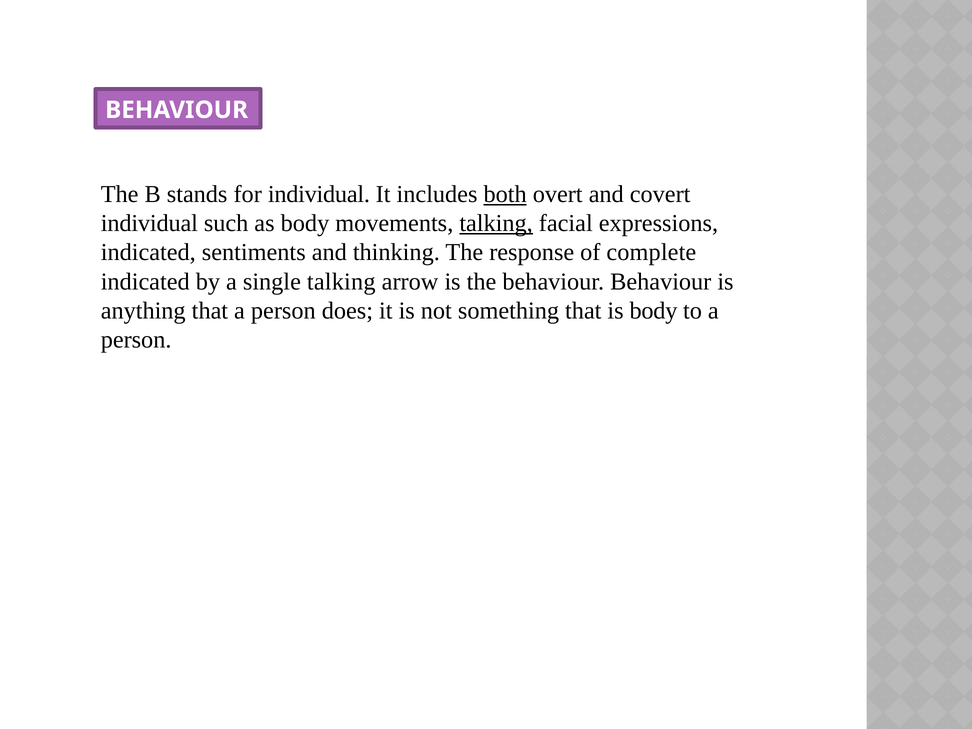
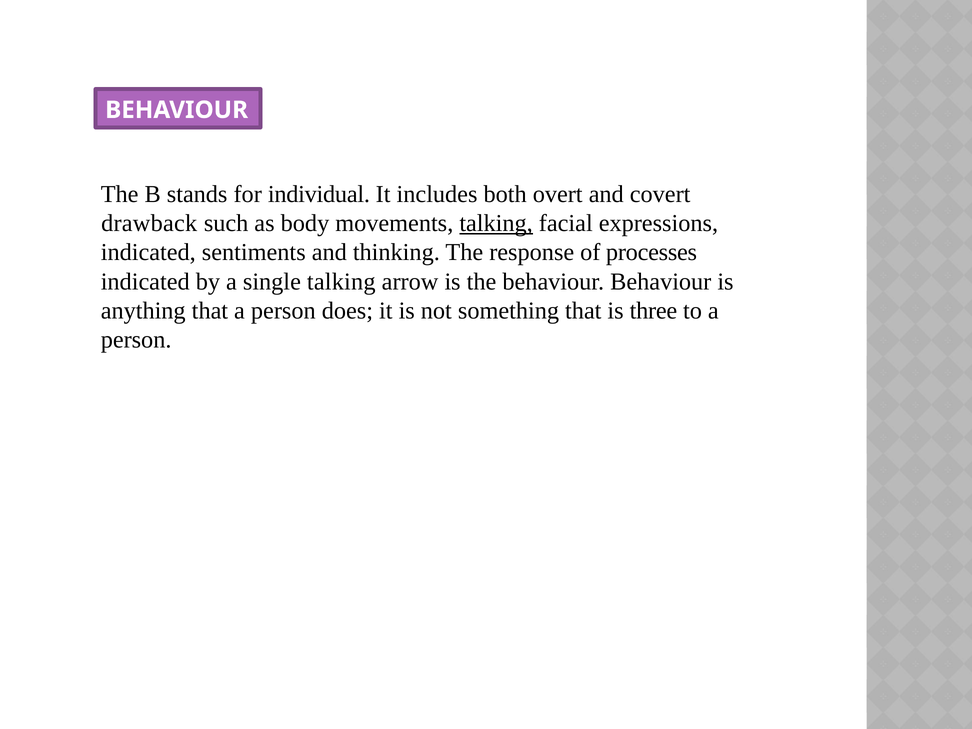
both underline: present -> none
individual at (149, 223): individual -> drawback
complete: complete -> processes
is body: body -> three
